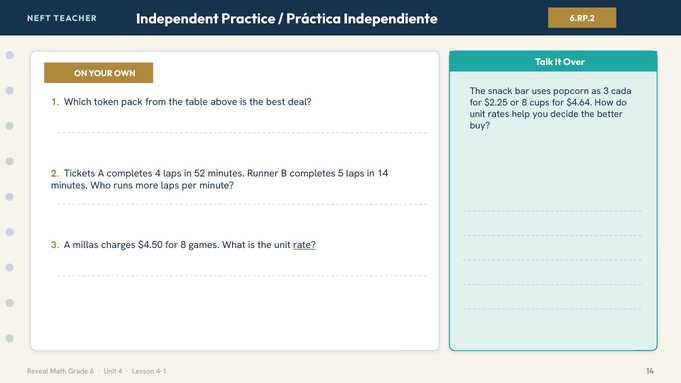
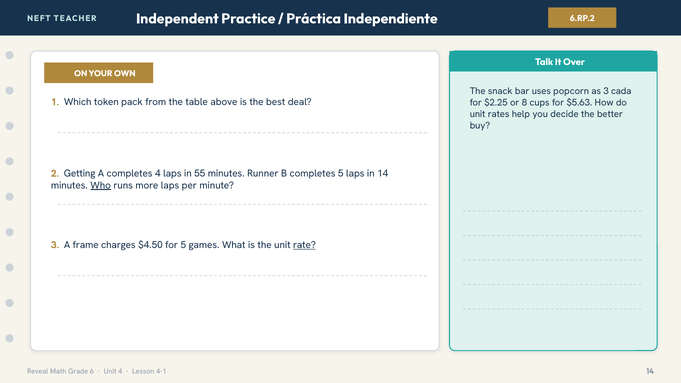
$4.64: $4.64 -> $5.63
Tickets: Tickets -> Getting
52: 52 -> 55
Who underline: none -> present
millas: millas -> frame
for 8: 8 -> 5
